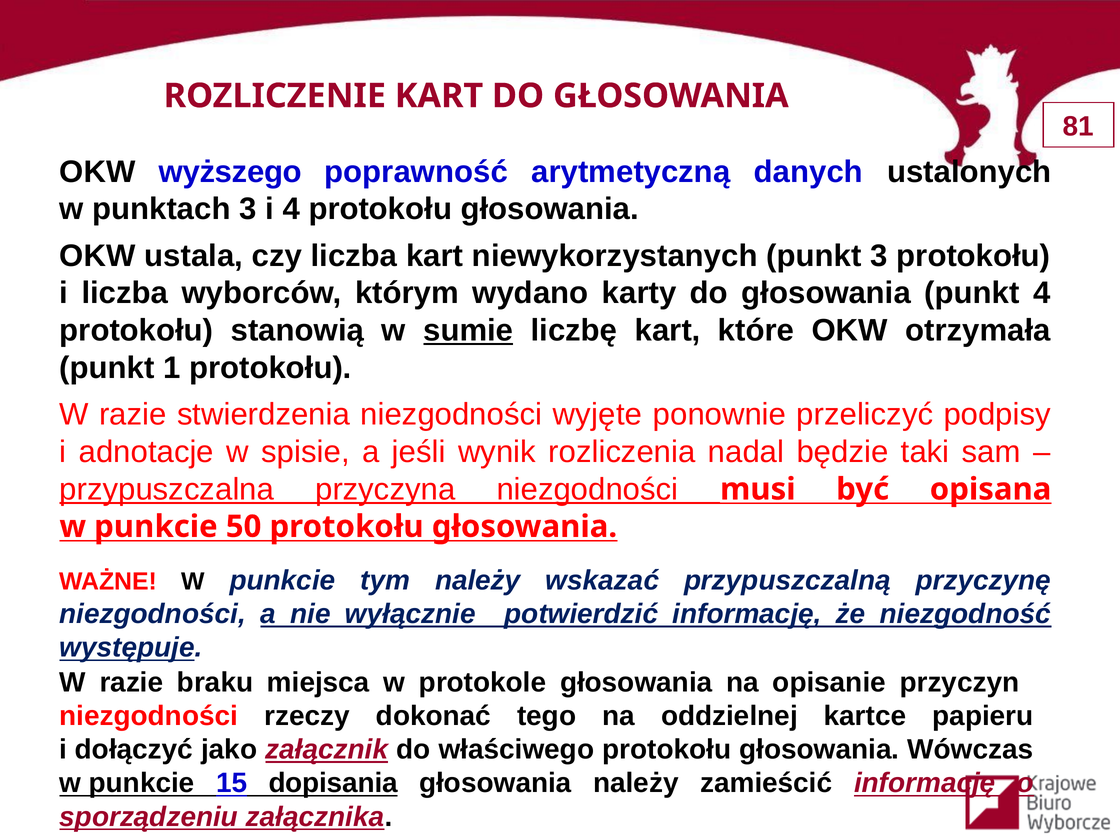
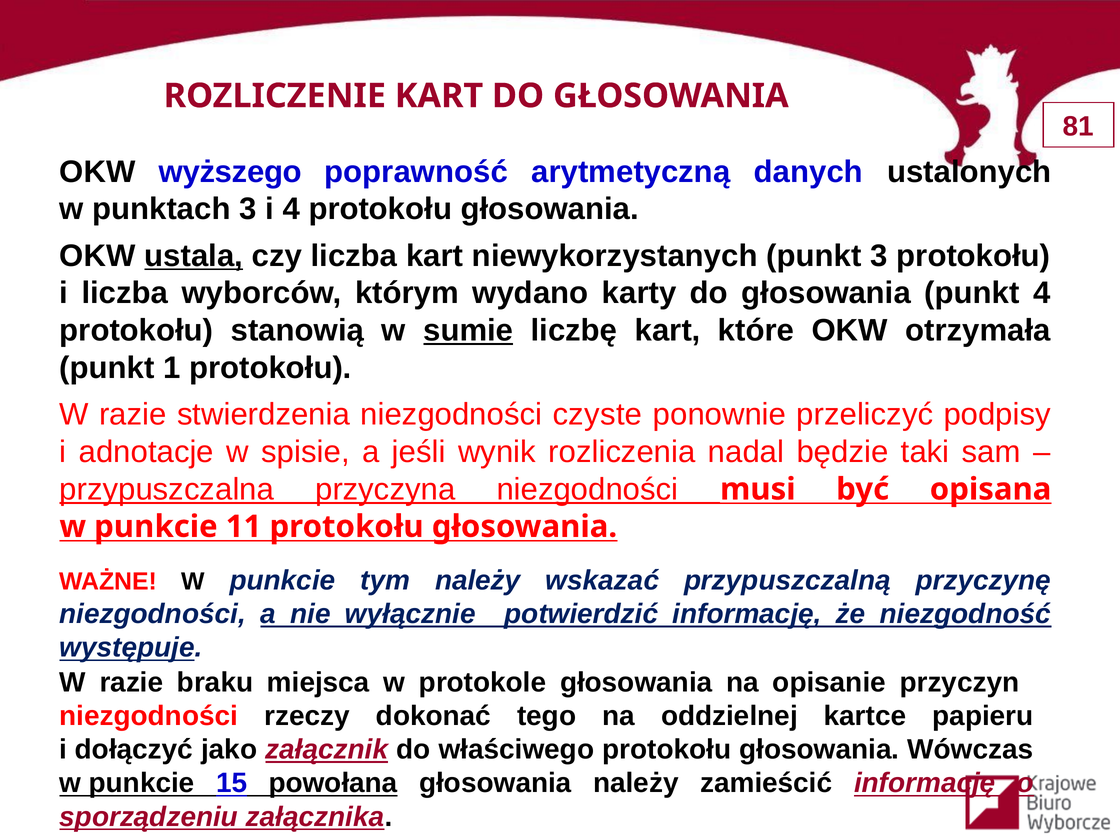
ustala underline: none -> present
wyjęte: wyjęte -> czyste
50: 50 -> 11
dopisania: dopisania -> powołana
